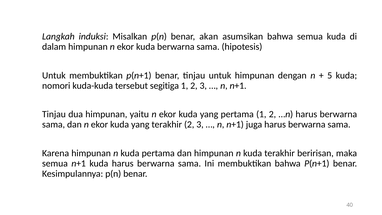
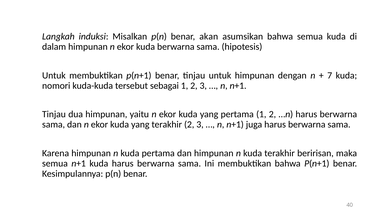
5: 5 -> 7
segitiga: segitiga -> sebagai
